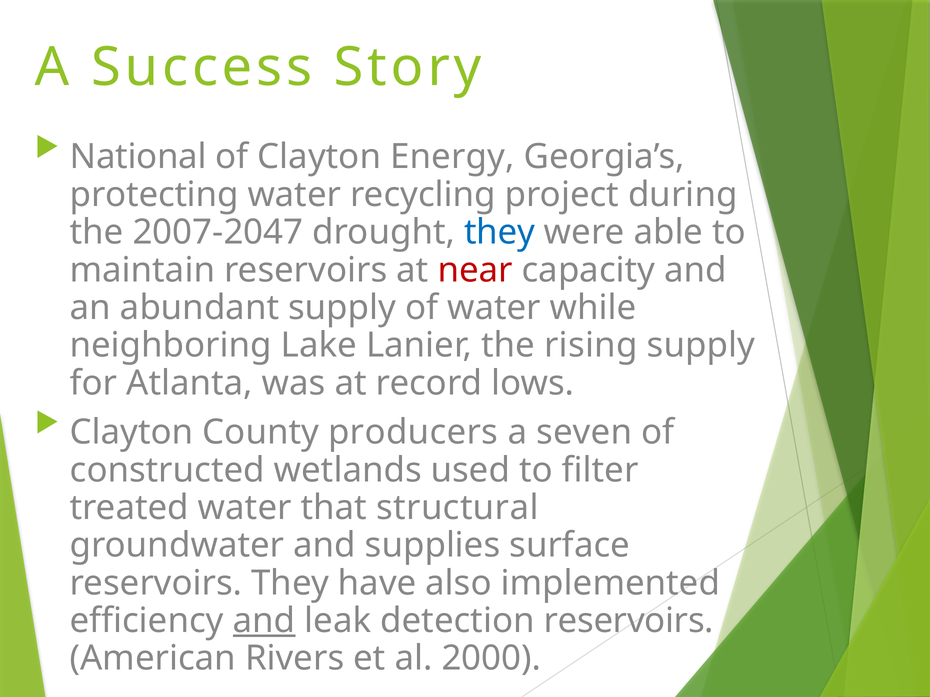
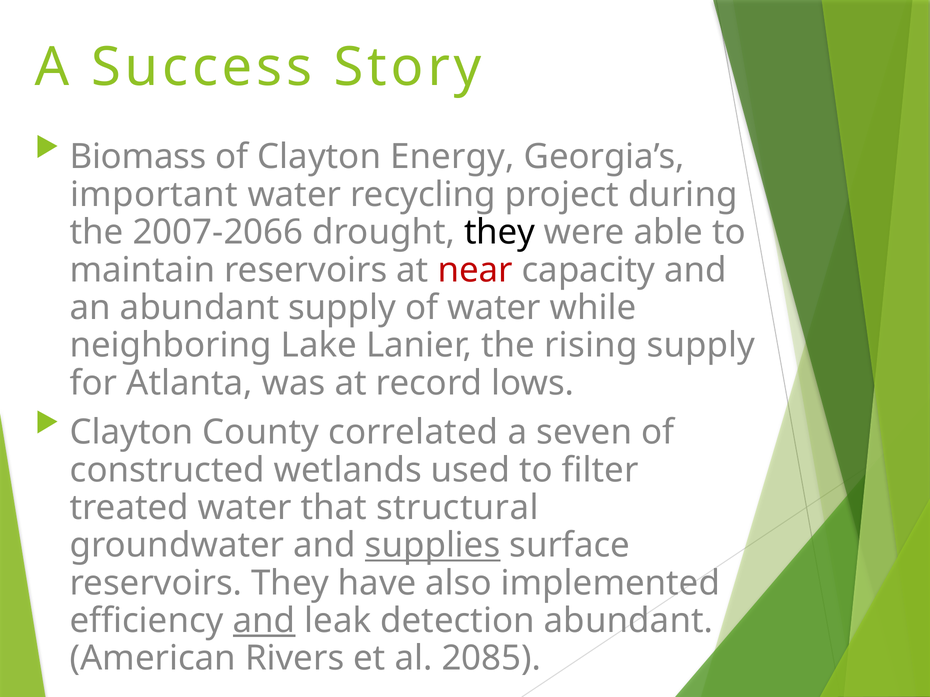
National: National -> Biomass
protecting: protecting -> important
2007-2047: 2007-2047 -> 2007-2066
they at (500, 232) colour: blue -> black
producers: producers -> correlated
supplies underline: none -> present
detection reservoirs: reservoirs -> abundant
2000: 2000 -> 2085
